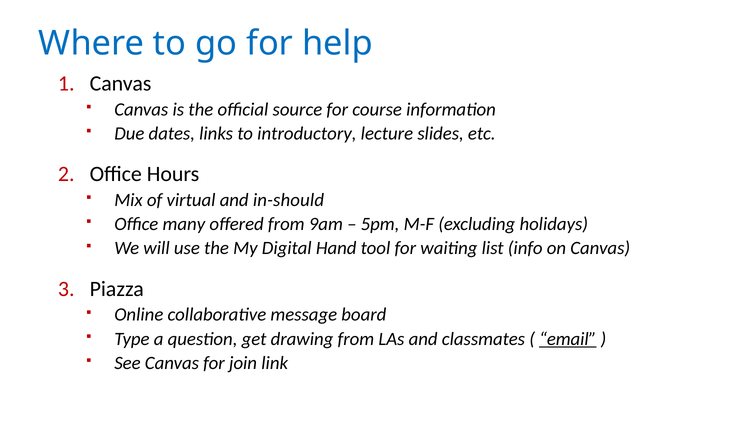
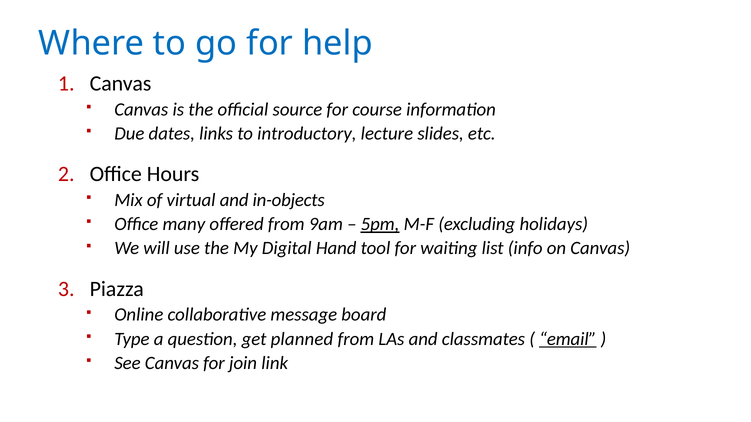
in-should: in-should -> in-objects
5pm underline: none -> present
drawing: drawing -> planned
